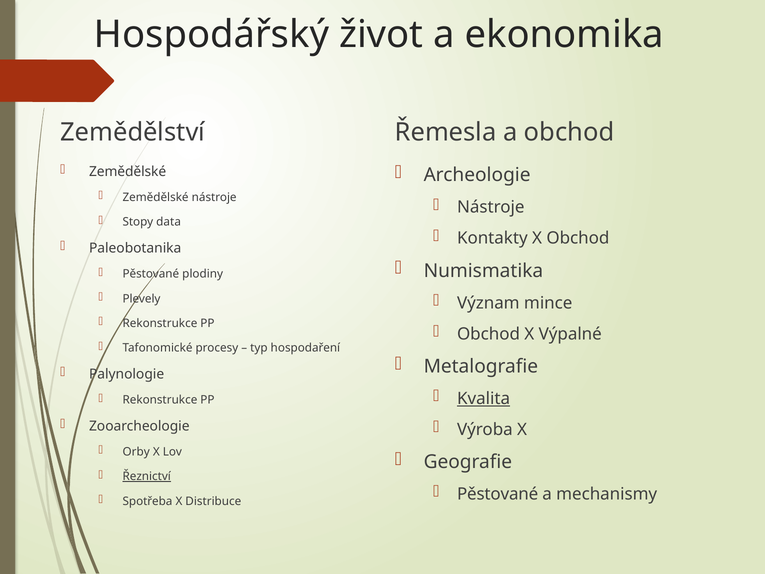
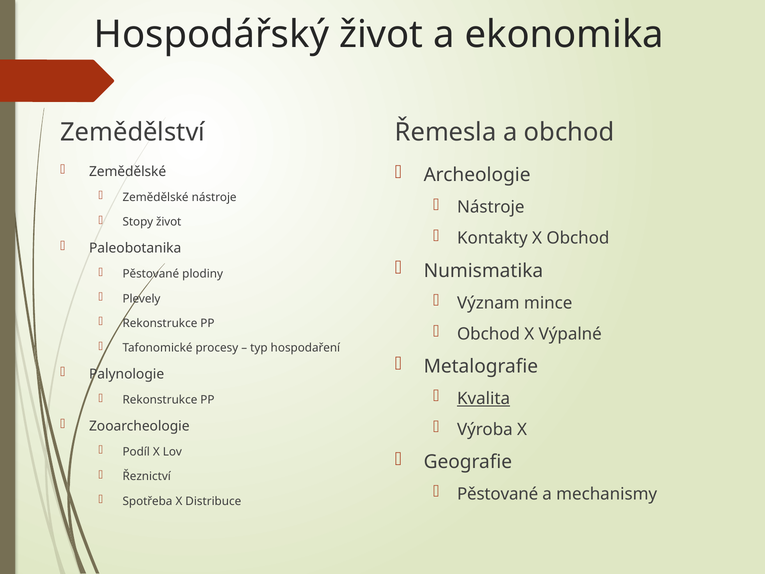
Stopy data: data -> život
Orby: Orby -> Podíl
Řeznictví underline: present -> none
